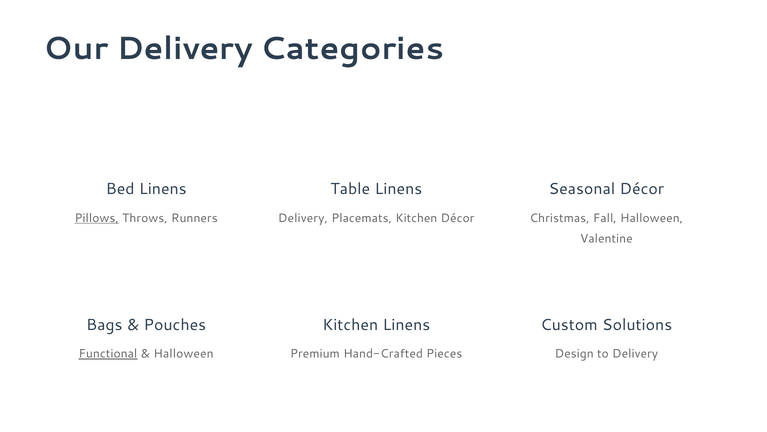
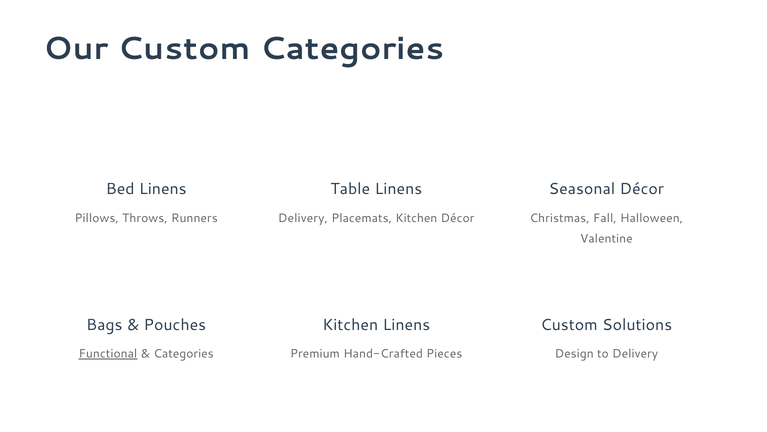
Our Delivery: Delivery -> Custom
Pillows underline: present -> none
Halloween at (184, 353): Halloween -> Categories
